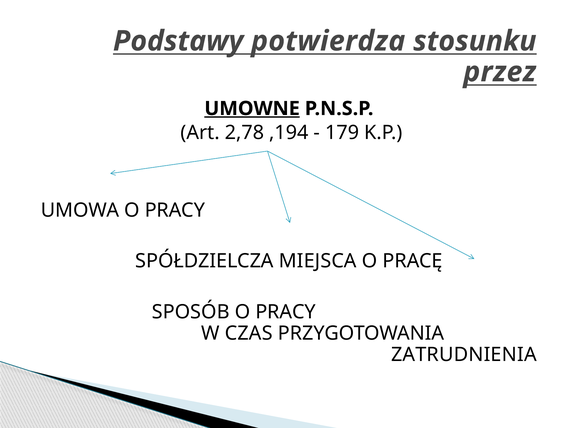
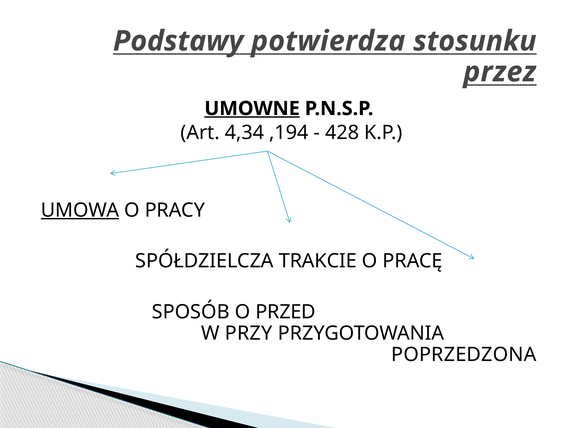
2,78: 2,78 -> 4,34
179: 179 -> 428
UMOWA underline: none -> present
MIEJSCA: MIEJSCA -> TRAKCIE
PRACY at (286, 312): PRACY -> PRZED
CZAS: CZAS -> PRZY
ZATRUDNIENIA: ZATRUDNIENIA -> POPRZEDZONA
